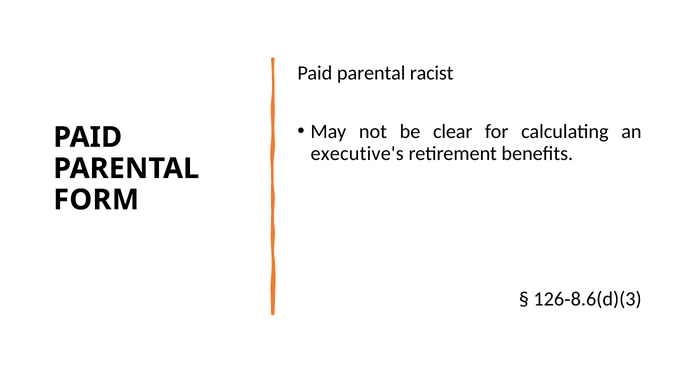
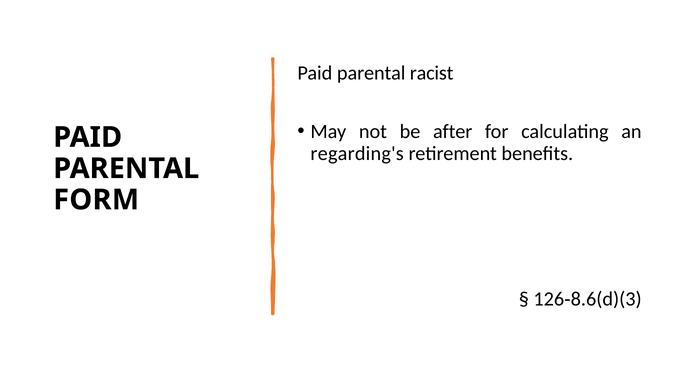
clear: clear -> after
executive's: executive's -> regarding's
